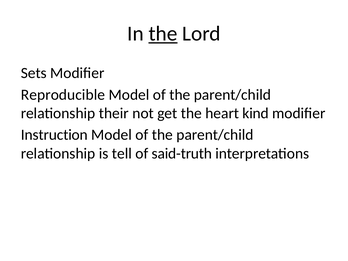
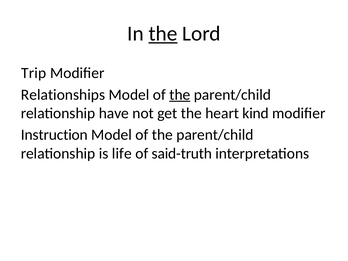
Sets: Sets -> Trip
Reproducible: Reproducible -> Relationships
the at (180, 95) underline: none -> present
their: their -> have
tell: tell -> life
